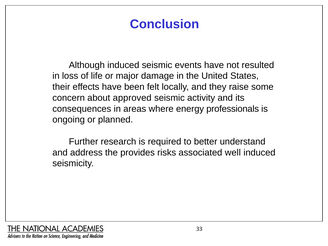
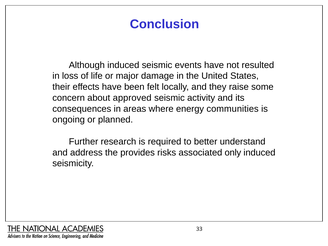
professionals: professionals -> communities
well: well -> only
